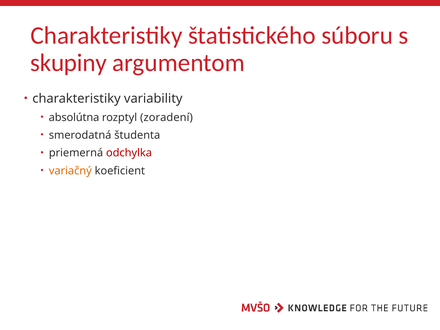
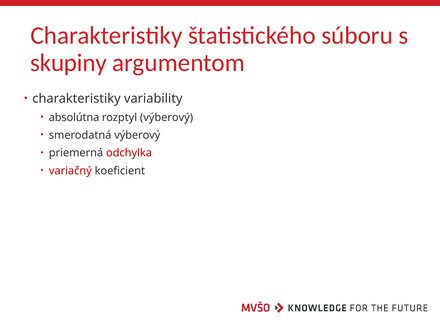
rozptyl zoradení: zoradení -> výberový
smerodatná študenta: študenta -> výberový
variačný colour: orange -> red
